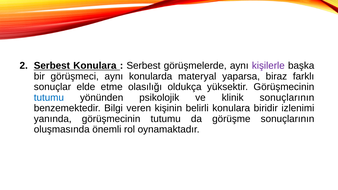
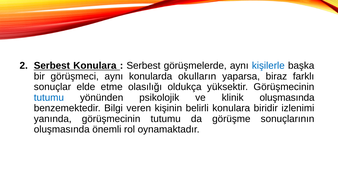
kişilerle colour: purple -> blue
materyal: materyal -> okulların
klinik sonuçlarının: sonuçlarının -> oluşmasında
